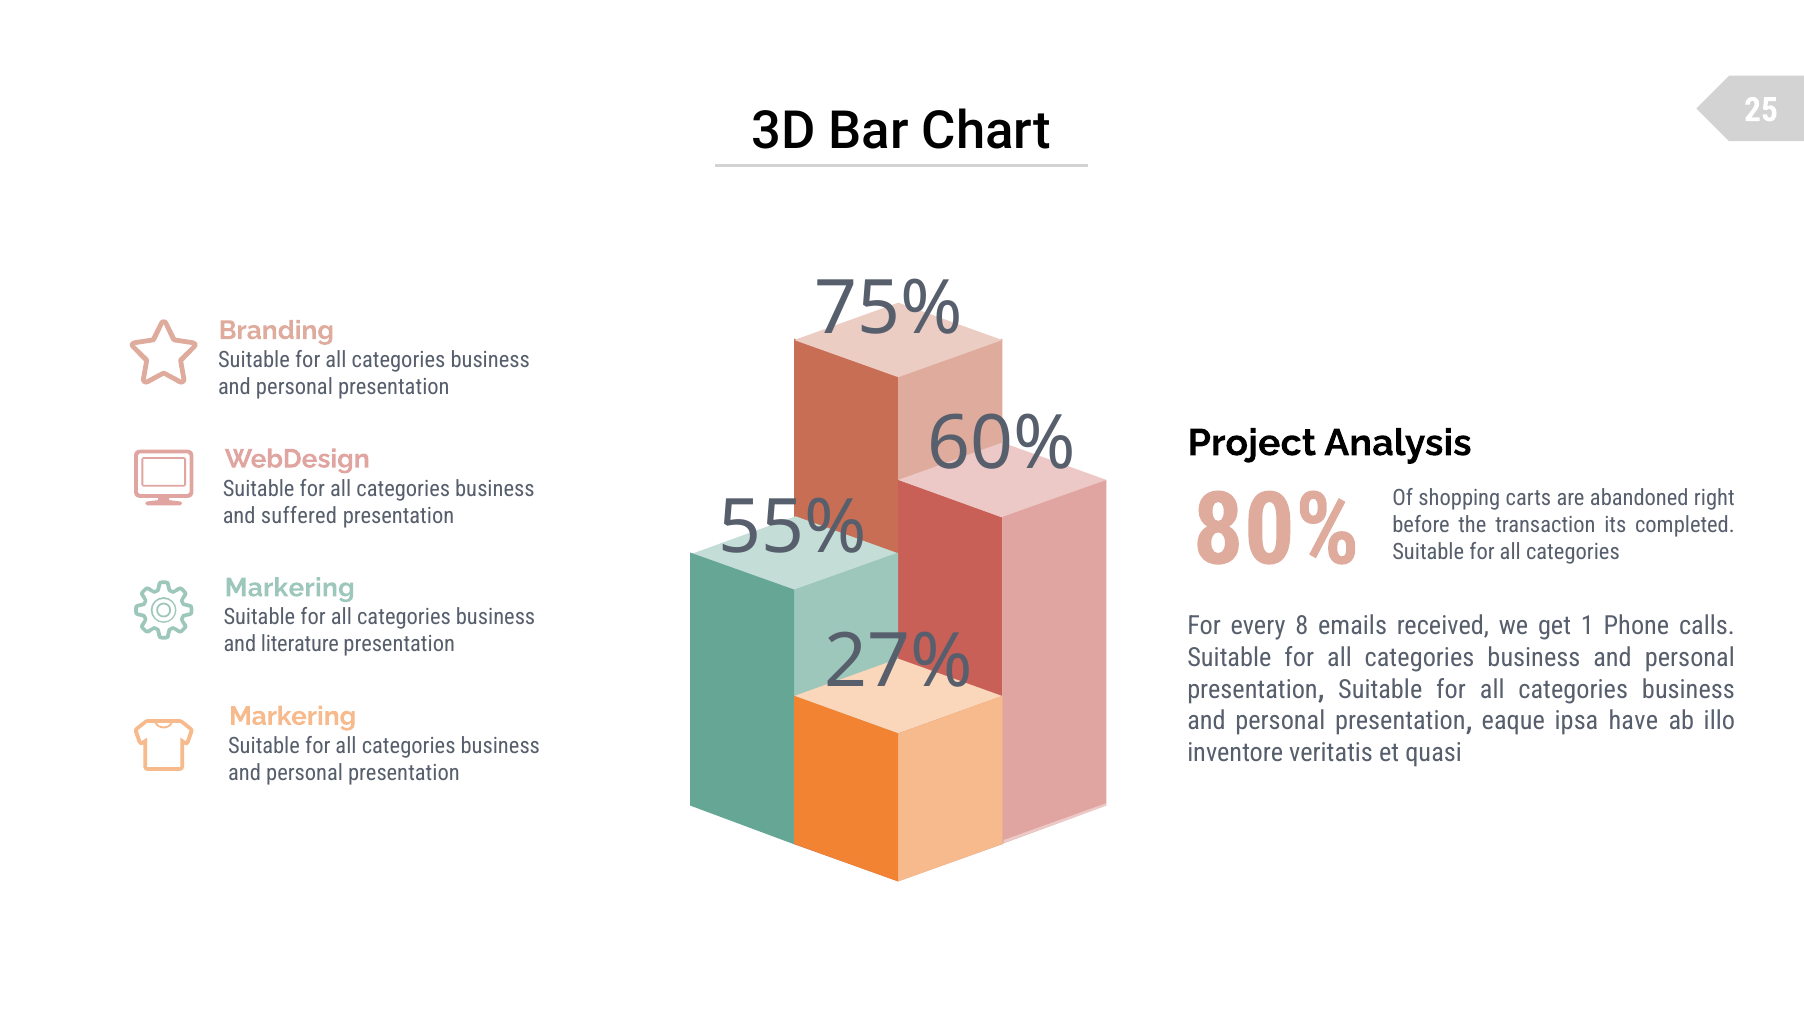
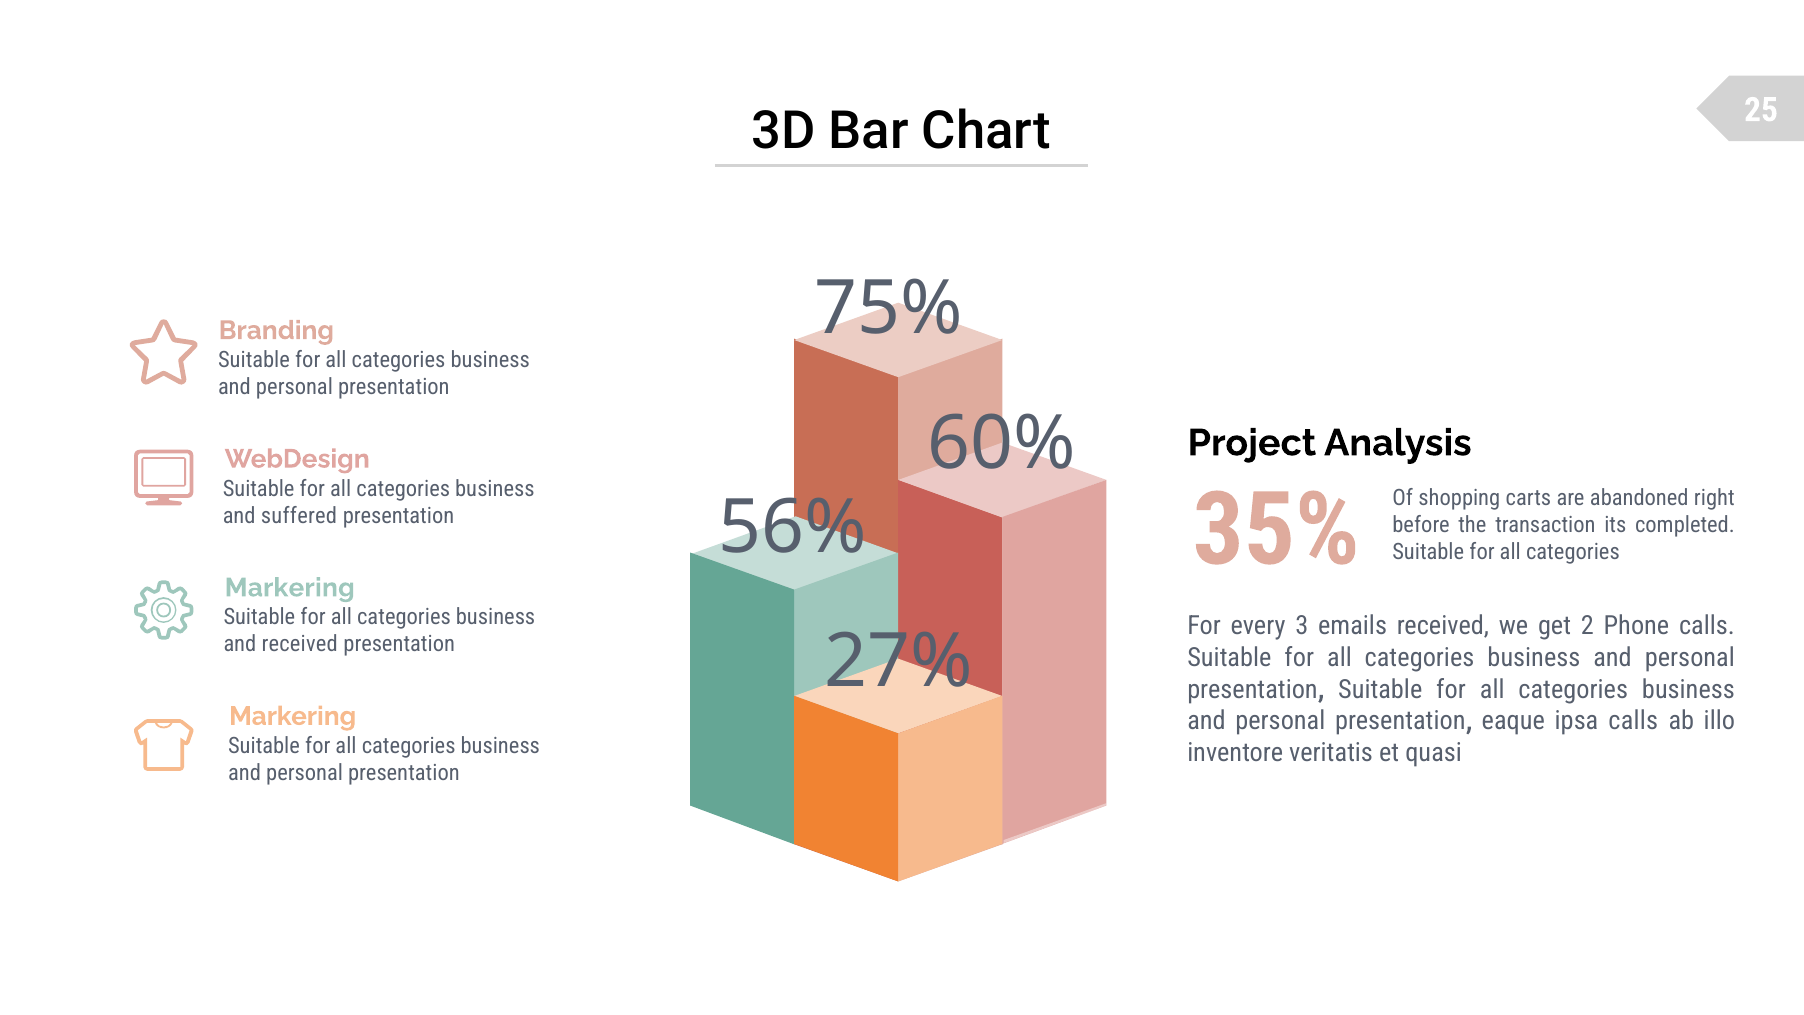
80%: 80% -> 35%
55%: 55% -> 56%
8: 8 -> 3
1: 1 -> 2
and literature: literature -> received
ipsa have: have -> calls
